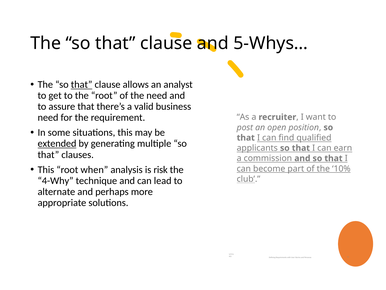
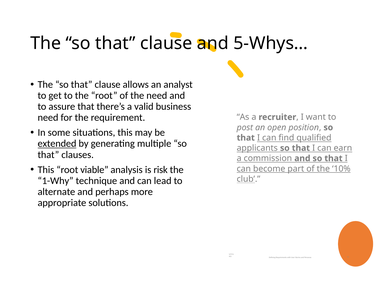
that at (82, 84) underline: present -> none
when: when -> viable
4-Why: 4-Why -> 1-Why
